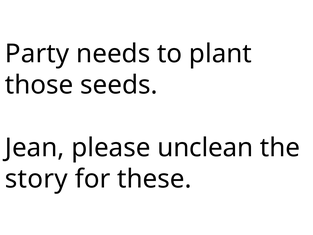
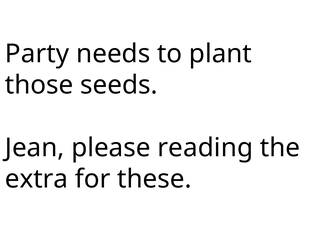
unclean: unclean -> reading
story: story -> extra
